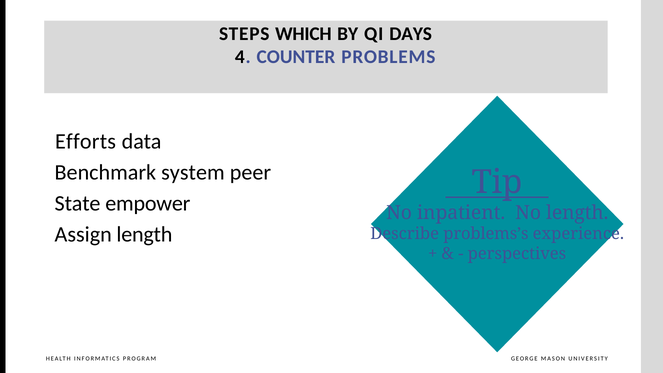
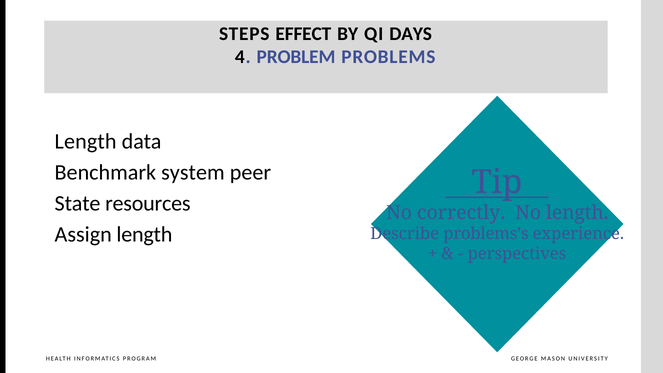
WHICH: WHICH -> EFFECT
COUNTER: COUNTER -> PROBLEM
Efforts at (86, 142): Efforts -> Length
empower: empower -> resources
inpatient: inpatient -> correctly
